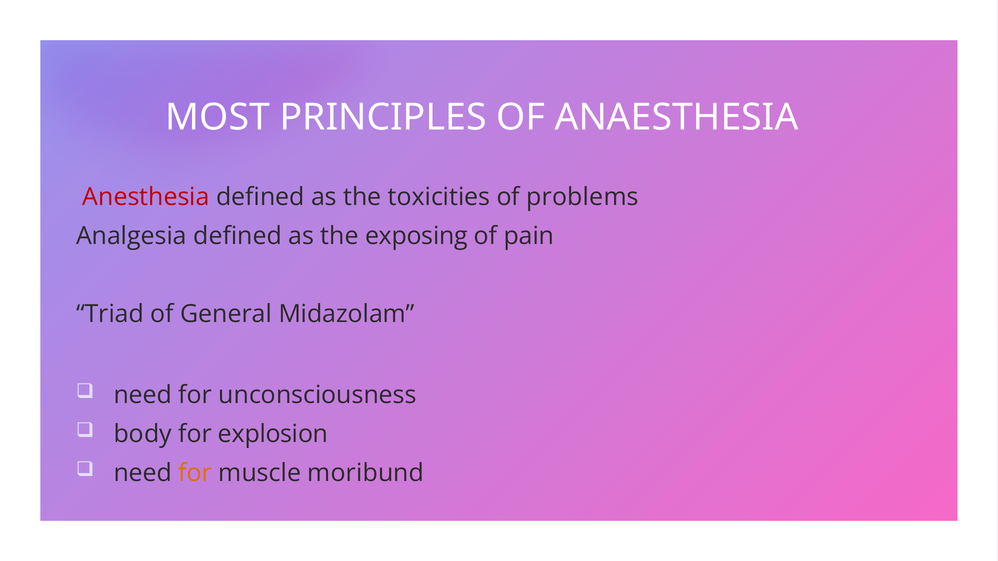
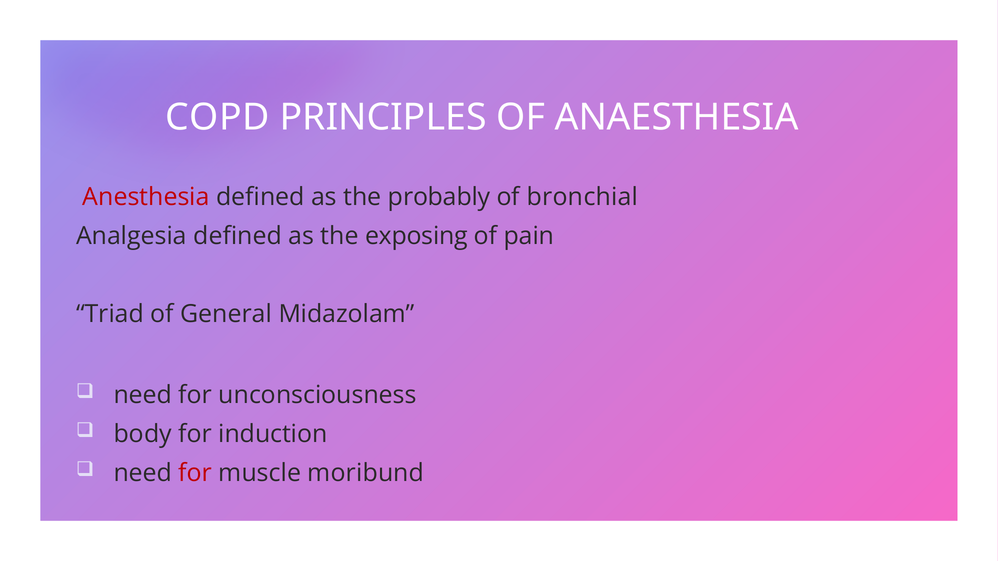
MOST: MOST -> COPD
toxicities: toxicities -> probably
problems: problems -> bronchial
explosion: explosion -> induction
for at (195, 473) colour: orange -> red
